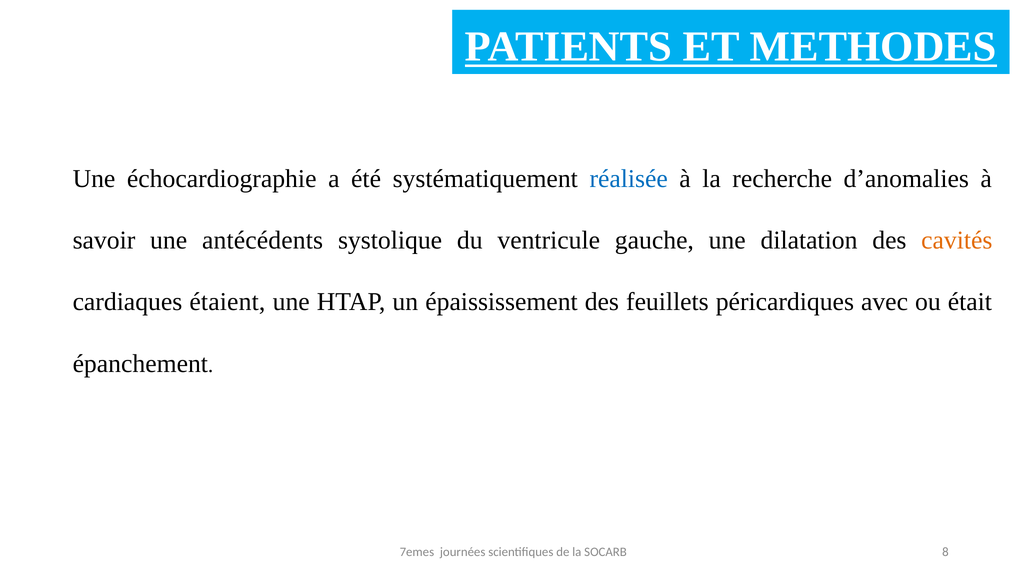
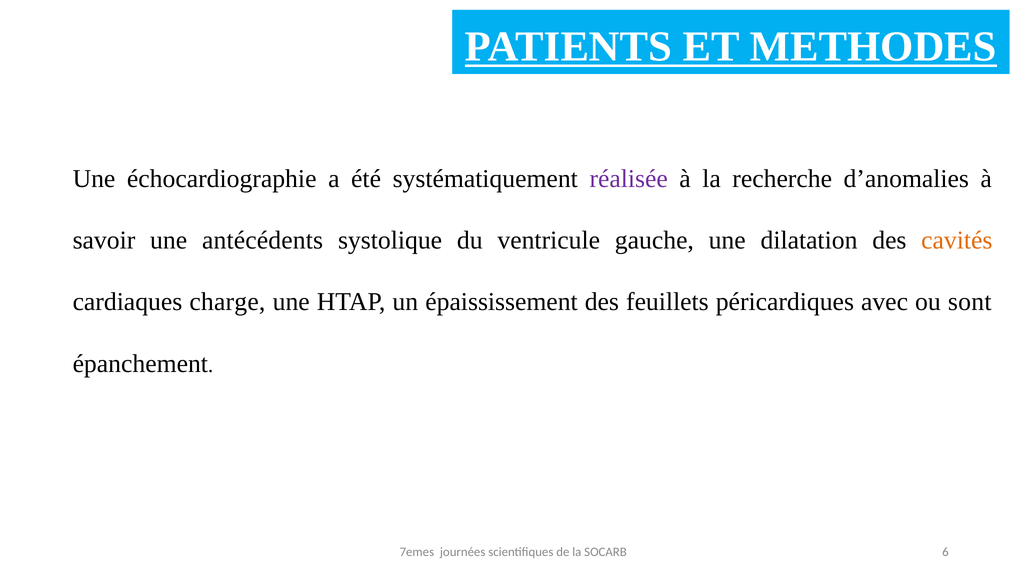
réalisée colour: blue -> purple
étaient: étaient -> charge
était: était -> sont
8: 8 -> 6
